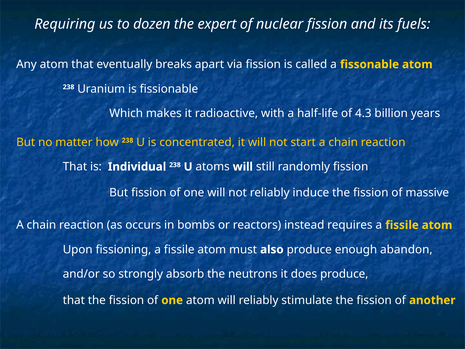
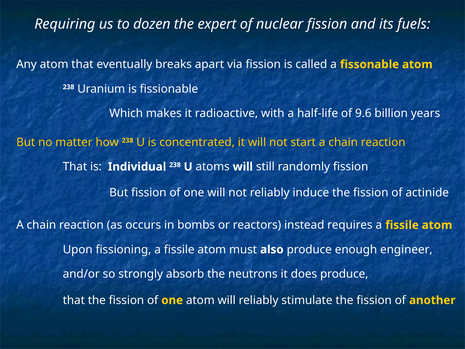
4.3: 4.3 -> 9.6
massive: massive -> actinide
abandon: abandon -> engineer
